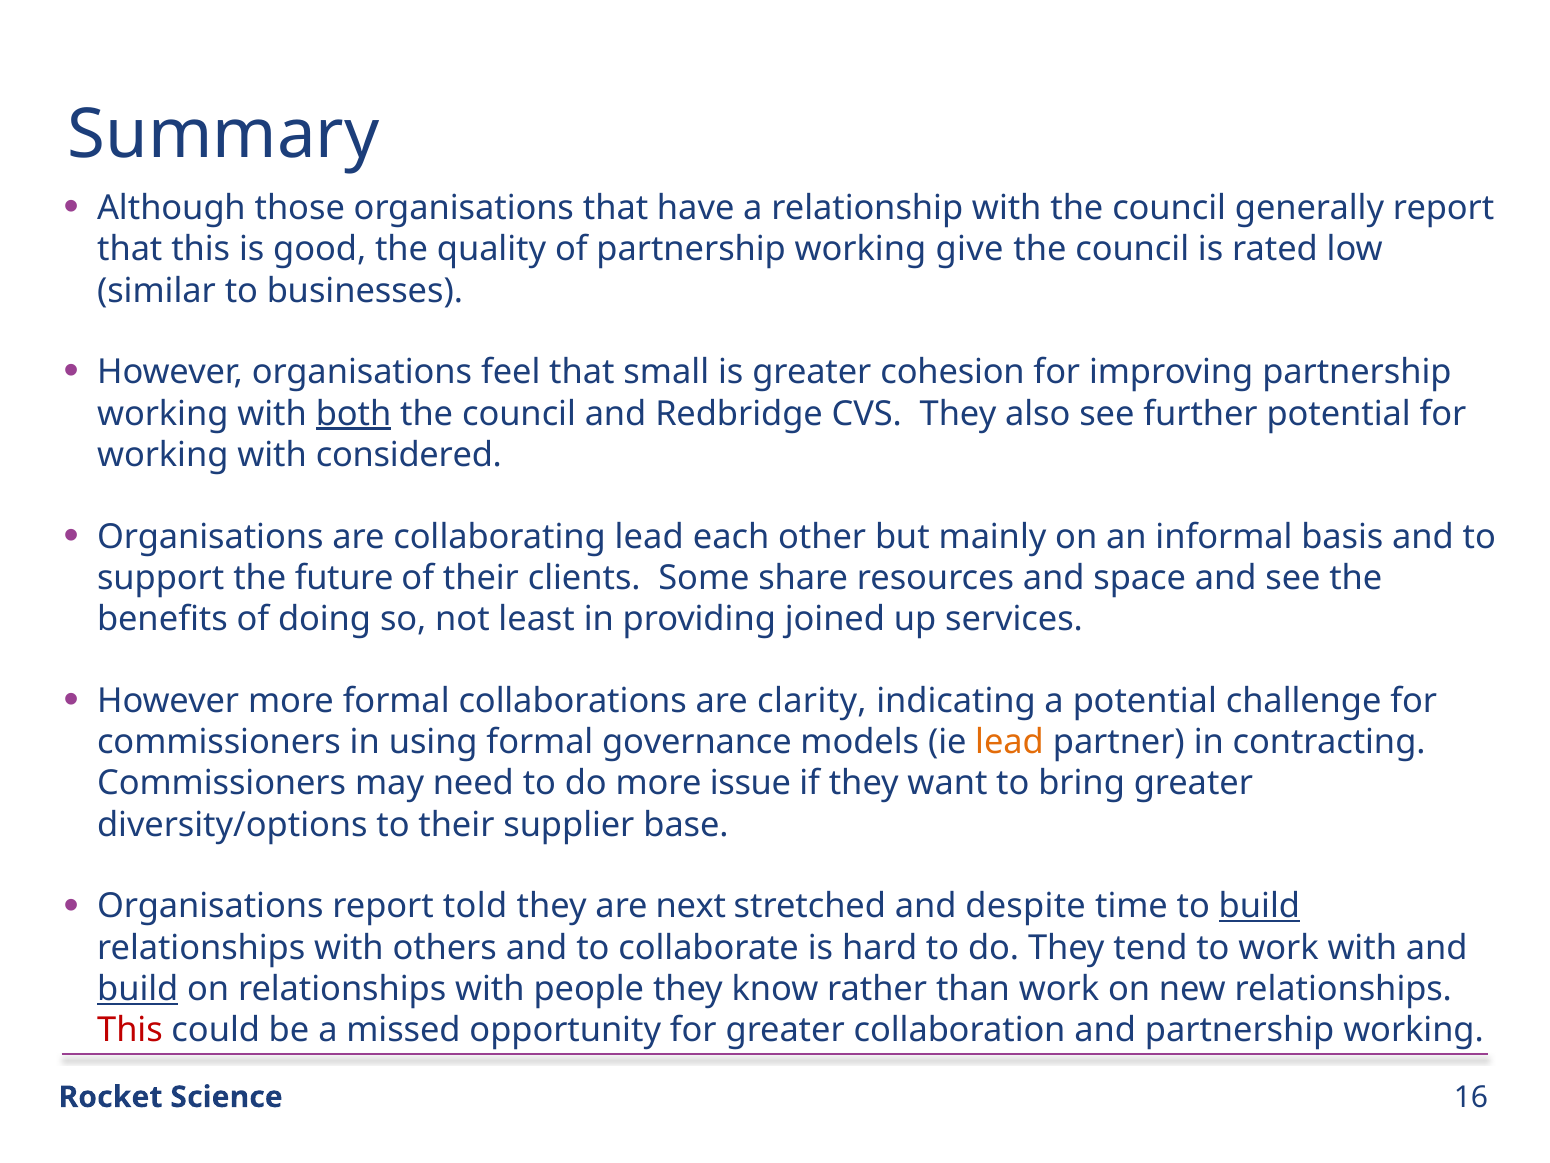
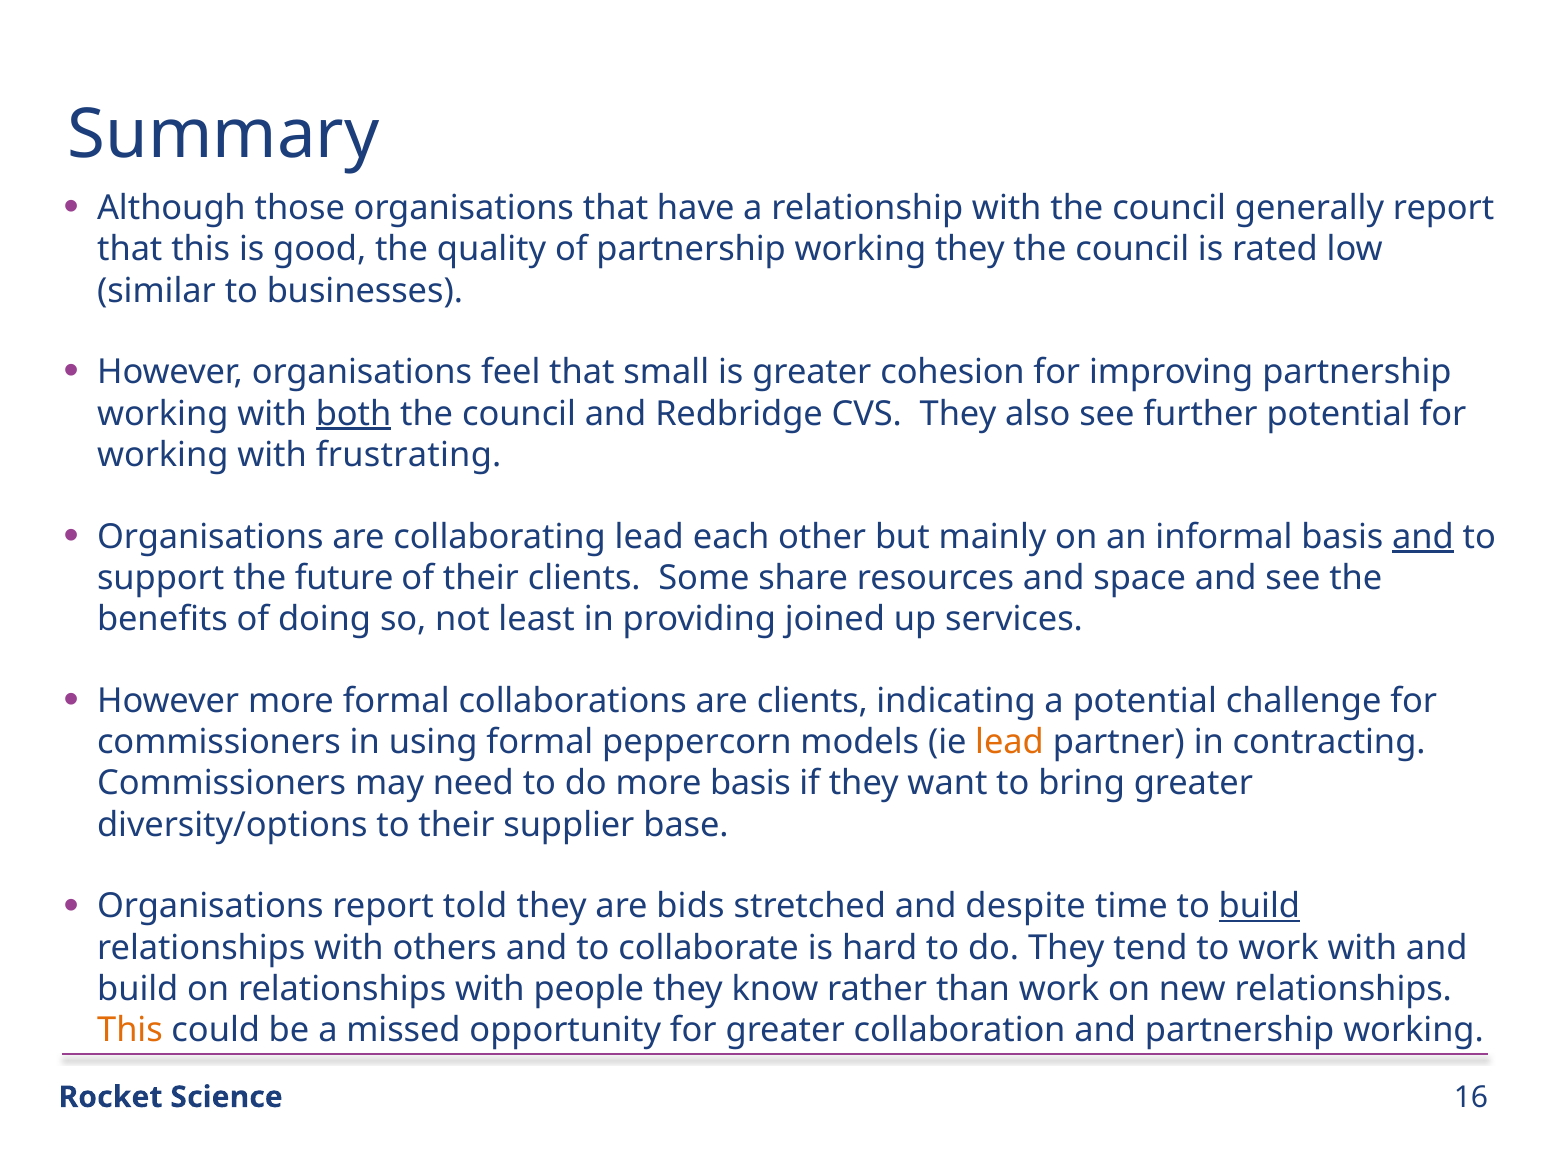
working give: give -> they
considered: considered -> frustrating
and at (1423, 536) underline: none -> present
are clarity: clarity -> clients
governance: governance -> peppercorn
more issue: issue -> basis
next: next -> bids
build at (138, 989) underline: present -> none
This at (130, 1030) colour: red -> orange
